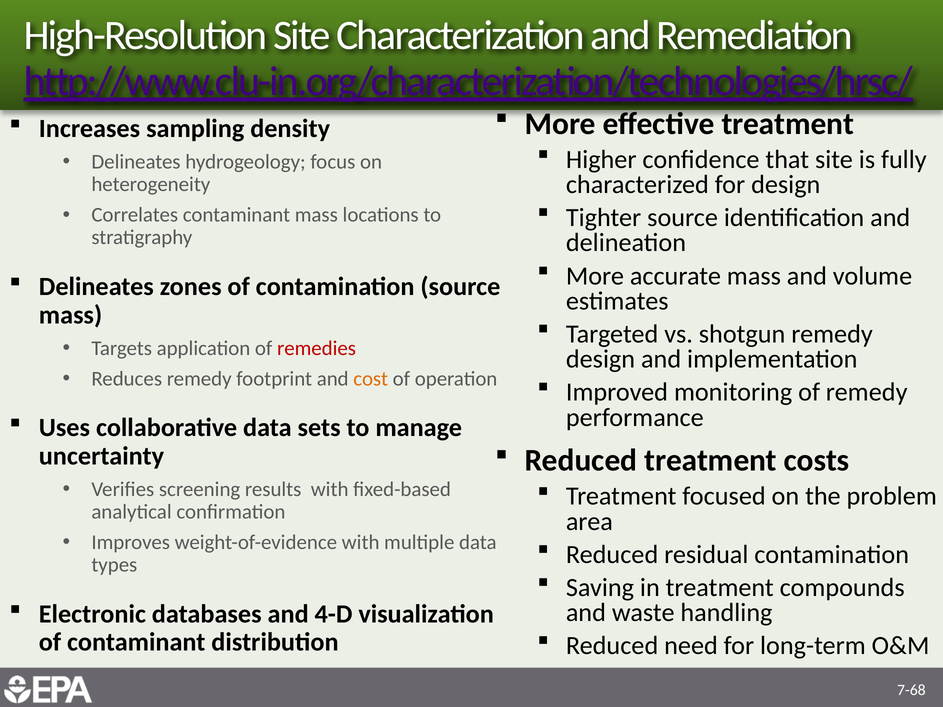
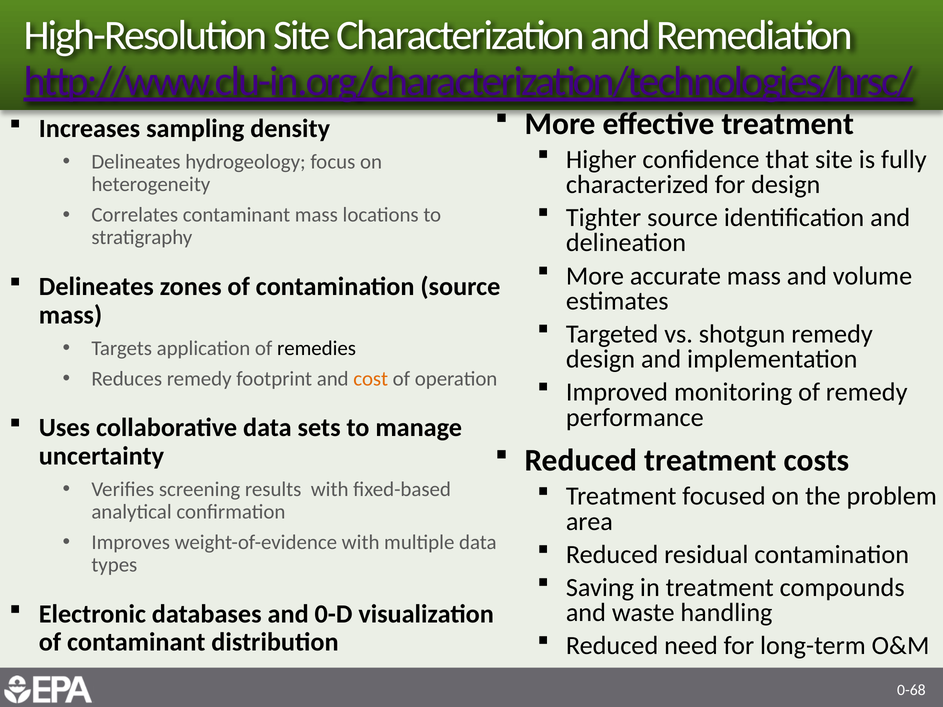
remedies colour: red -> black
4-D: 4-D -> 0-D
7-68: 7-68 -> 0-68
